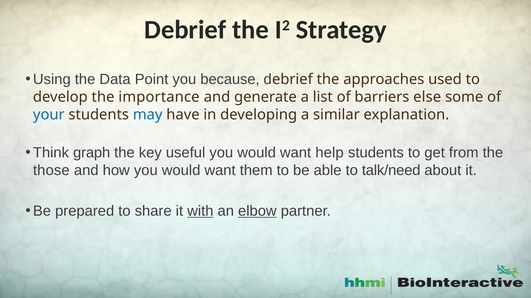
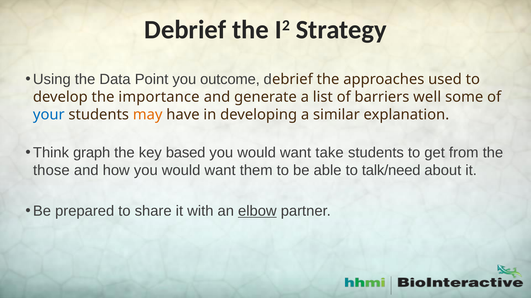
because: because -> outcome
else: else -> well
may colour: blue -> orange
useful: useful -> based
help: help -> take
with underline: present -> none
